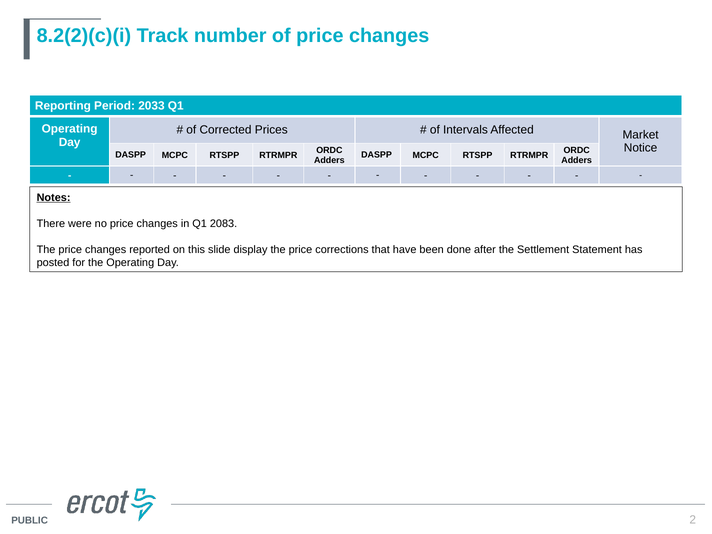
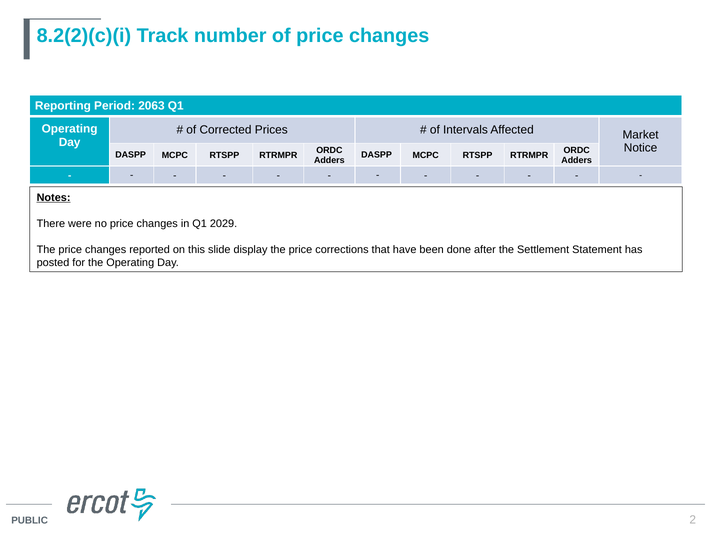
2033: 2033 -> 2063
2083: 2083 -> 2029
